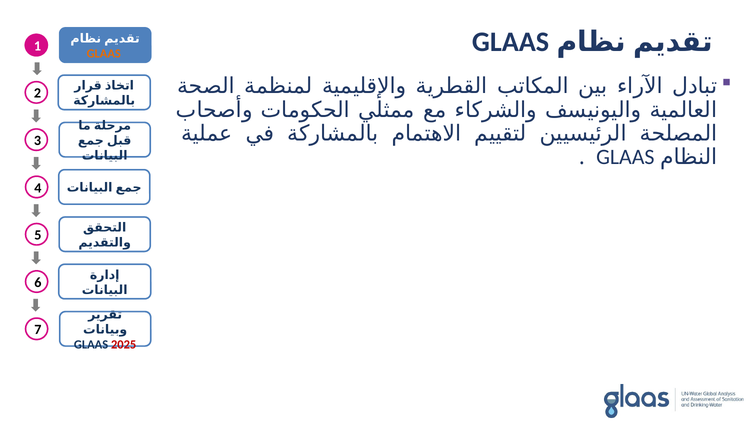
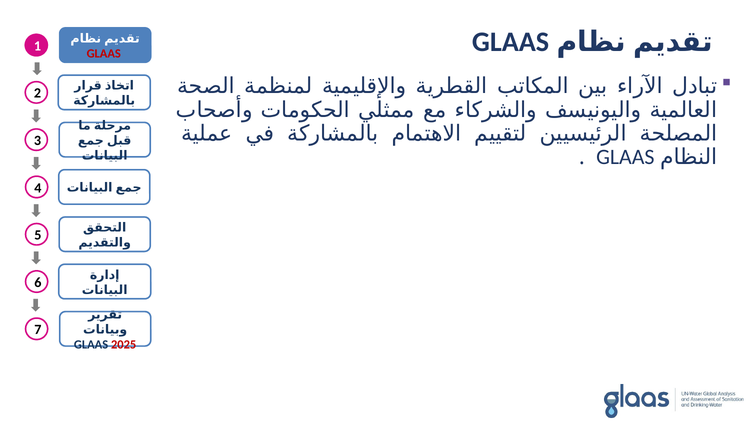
GLAAS at (104, 53) colour: orange -> red
